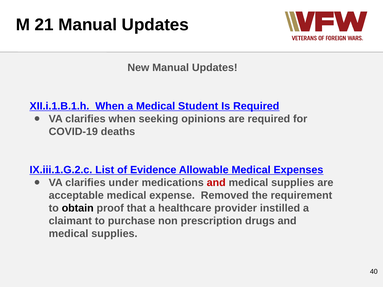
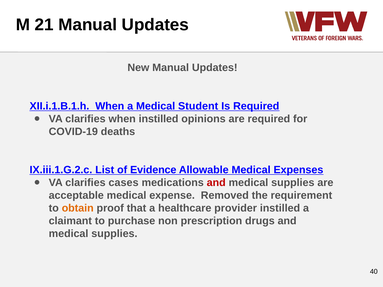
when seeking: seeking -> instilled
under: under -> cases
obtain colour: black -> orange
